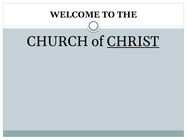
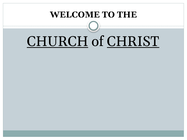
CHURCH underline: none -> present
